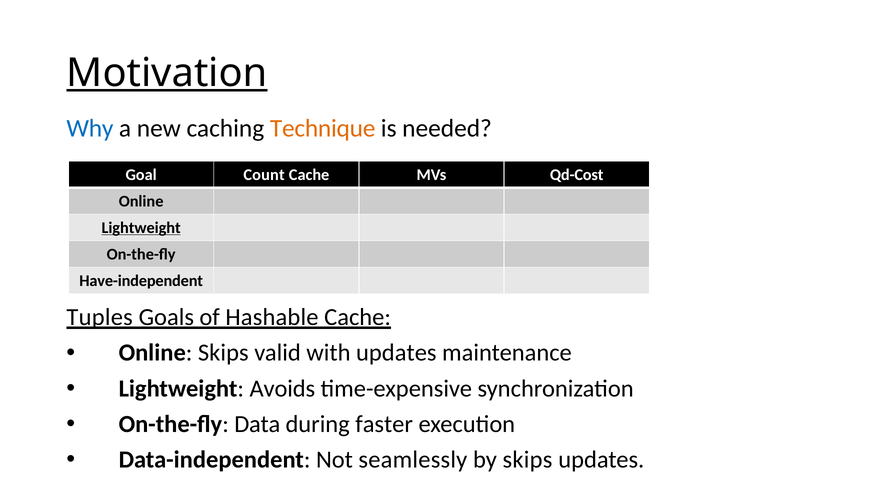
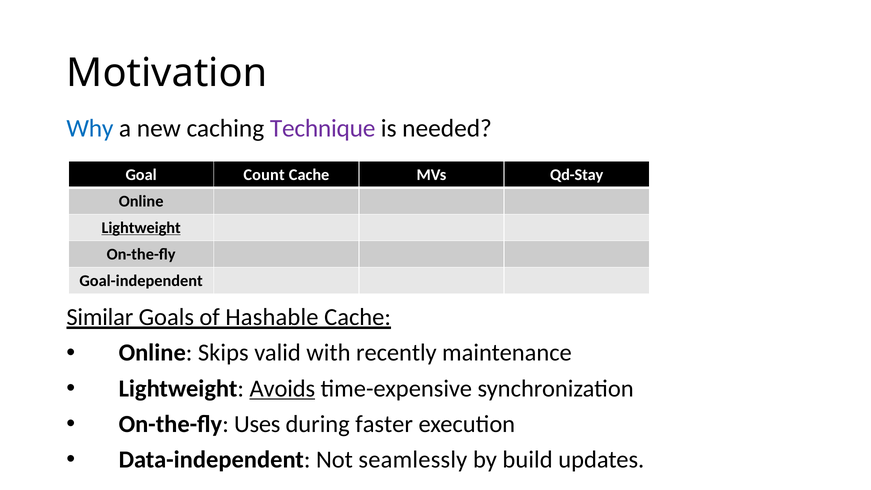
Motivation underline: present -> none
Technique colour: orange -> purple
Qd-Cost: Qd-Cost -> Qd-Stay
Have-independent: Have-independent -> Goal-independent
Tuples: Tuples -> Similar
with updates: updates -> recently
Avoids underline: none -> present
Data: Data -> Uses
by skips: skips -> build
